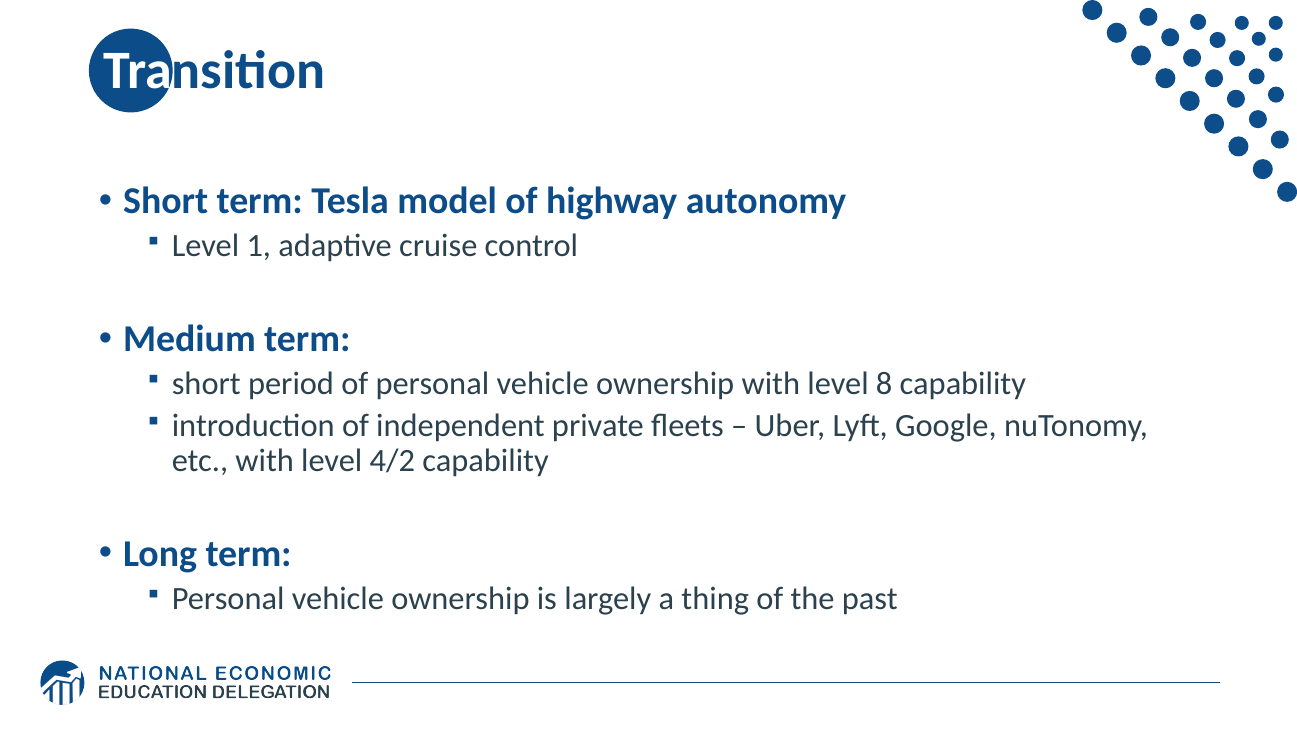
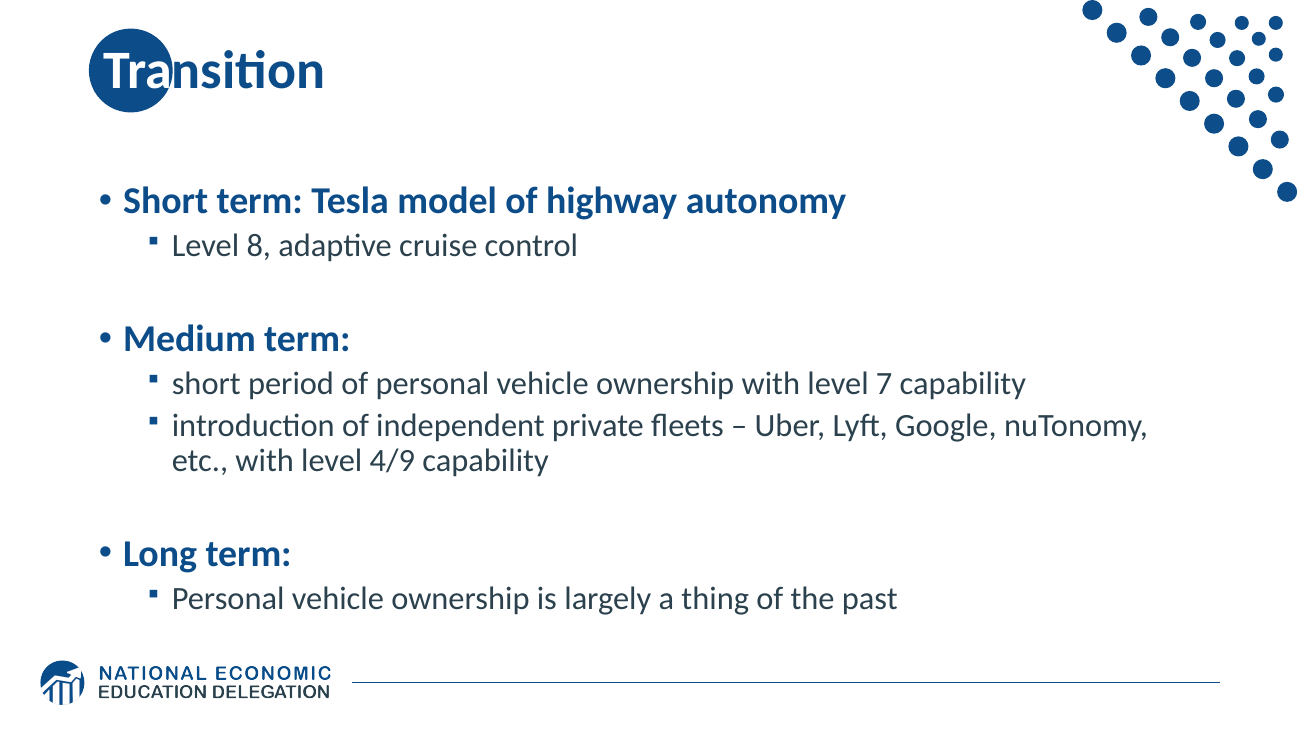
1: 1 -> 8
8: 8 -> 7
4/2: 4/2 -> 4/9
